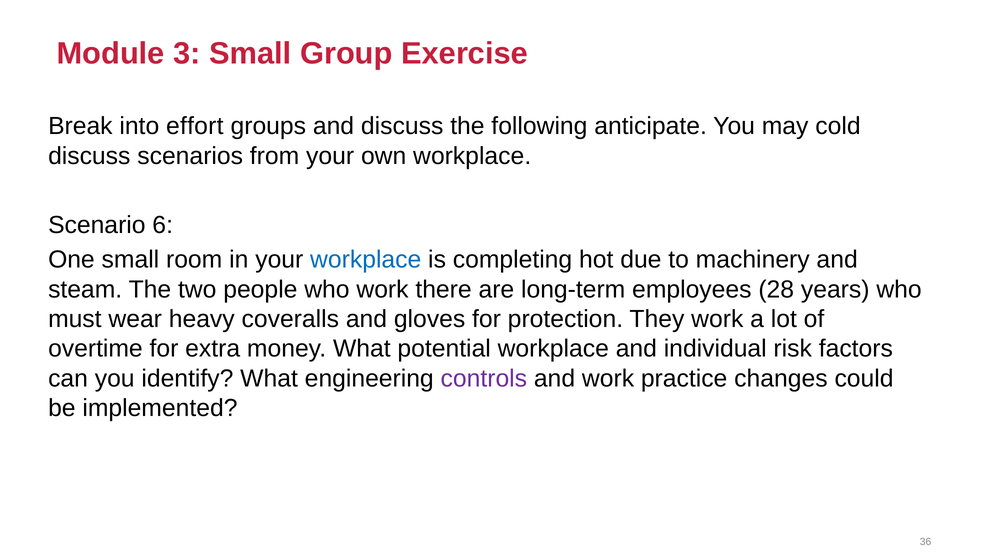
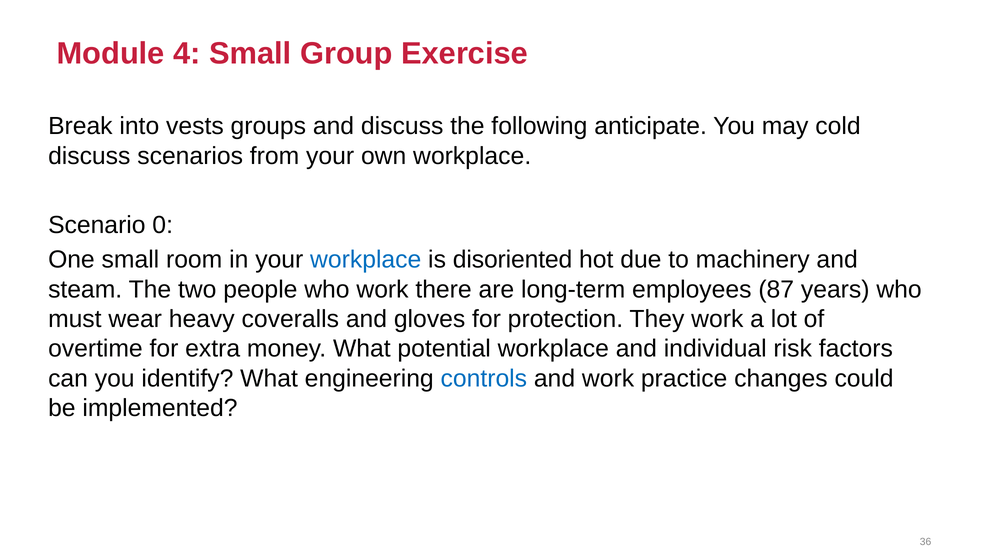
3: 3 -> 4
effort: effort -> vests
6: 6 -> 0
completing: completing -> disoriented
28: 28 -> 87
controls colour: purple -> blue
